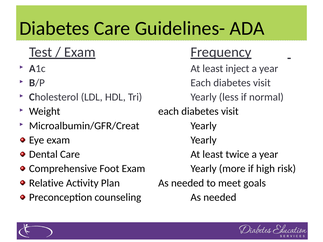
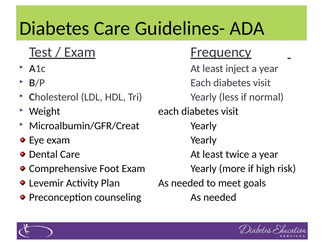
Relative: Relative -> Levemir
